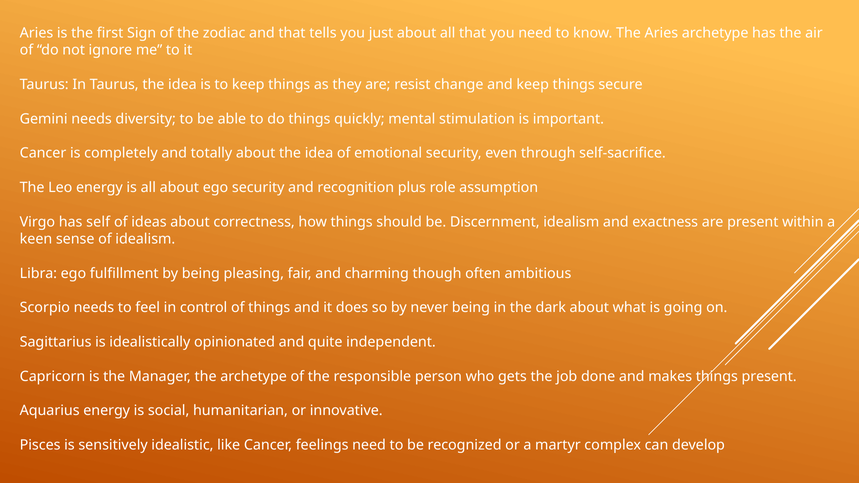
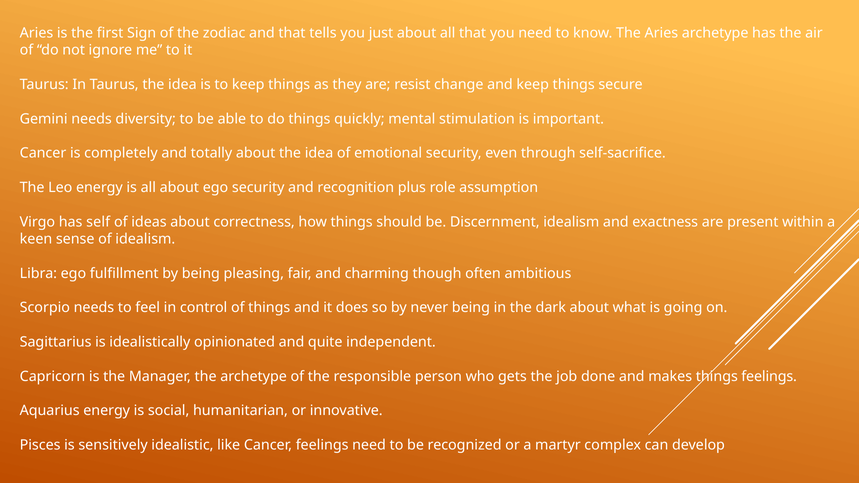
things present: present -> feelings
